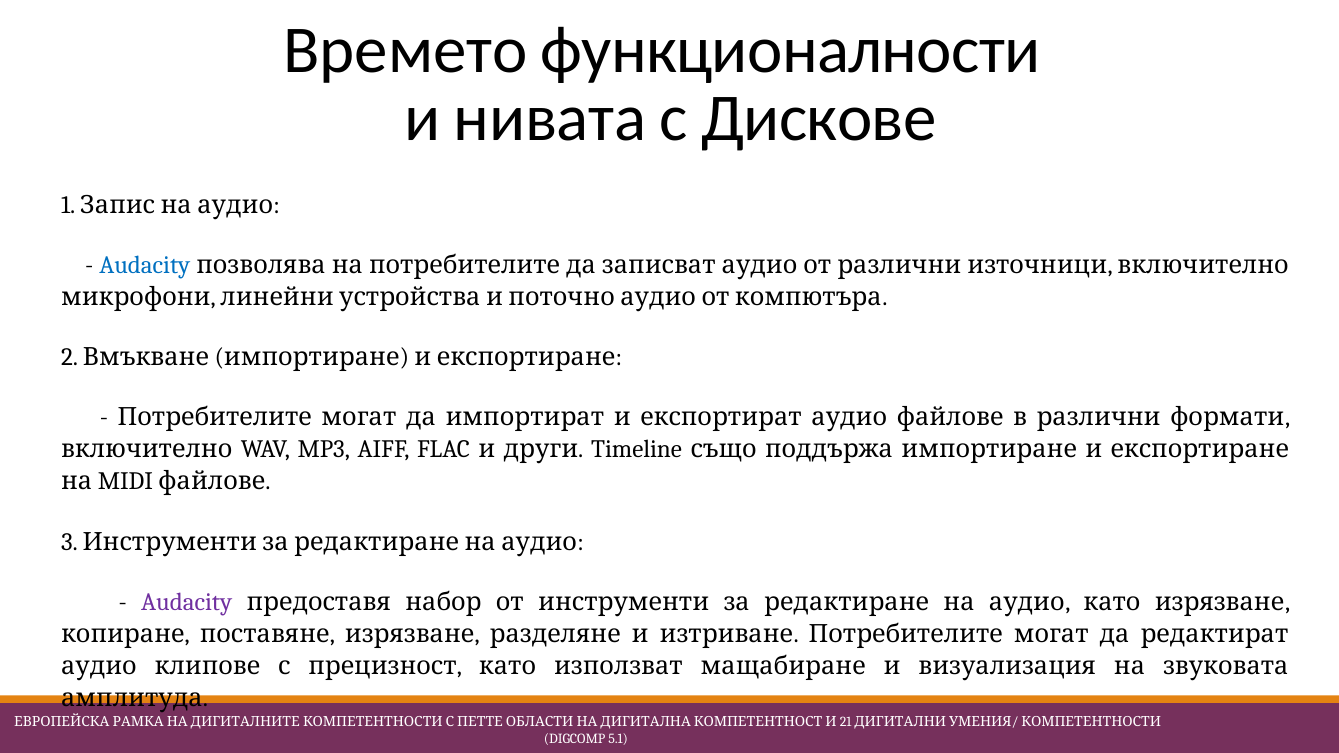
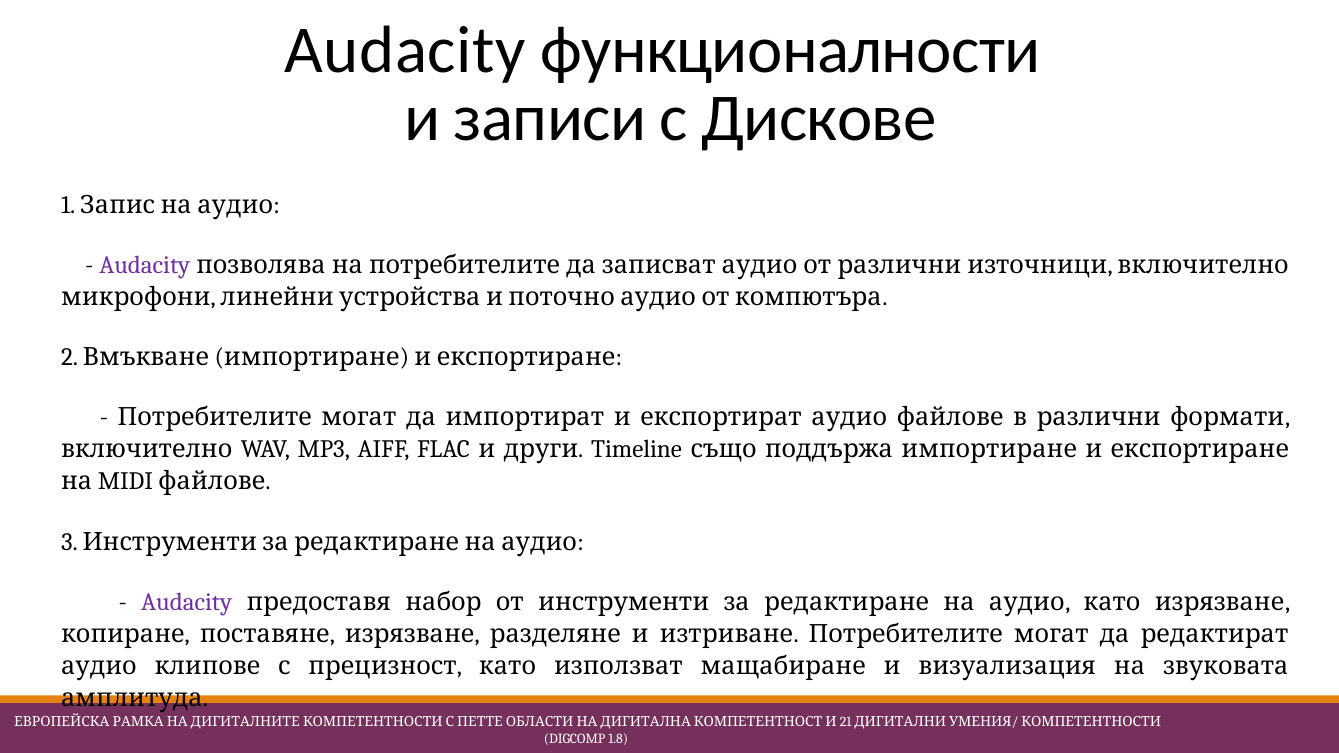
Времето at (406, 50): Времето -> Audacity
нивата: нивата -> записи
Audacity at (145, 265) colour: blue -> purple
5.1: 5.1 -> 1.8
